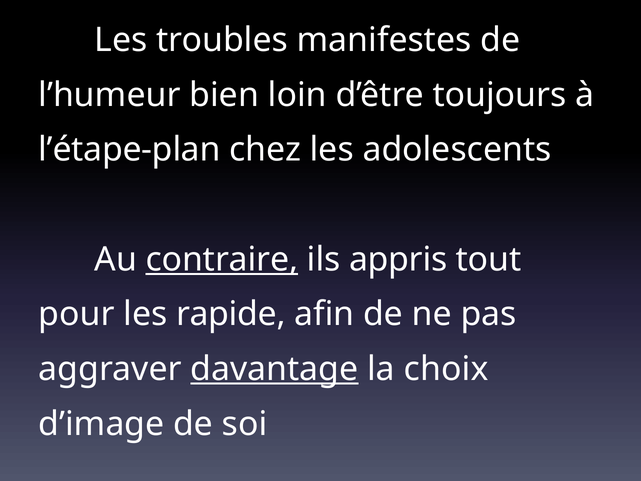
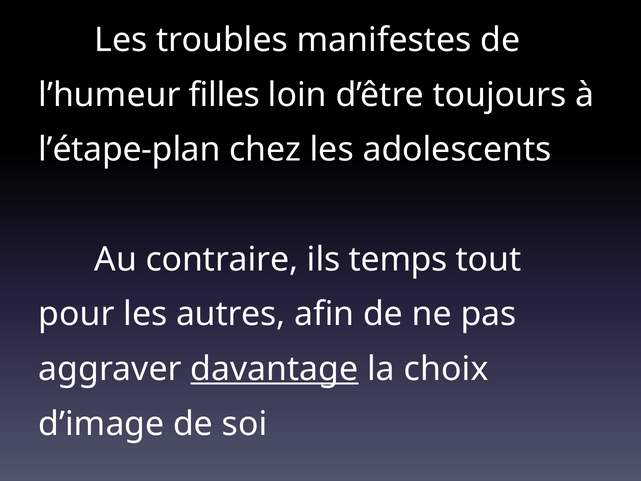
bien: bien -> filles
contraire underline: present -> none
appris: appris -> temps
rapide: rapide -> autres
